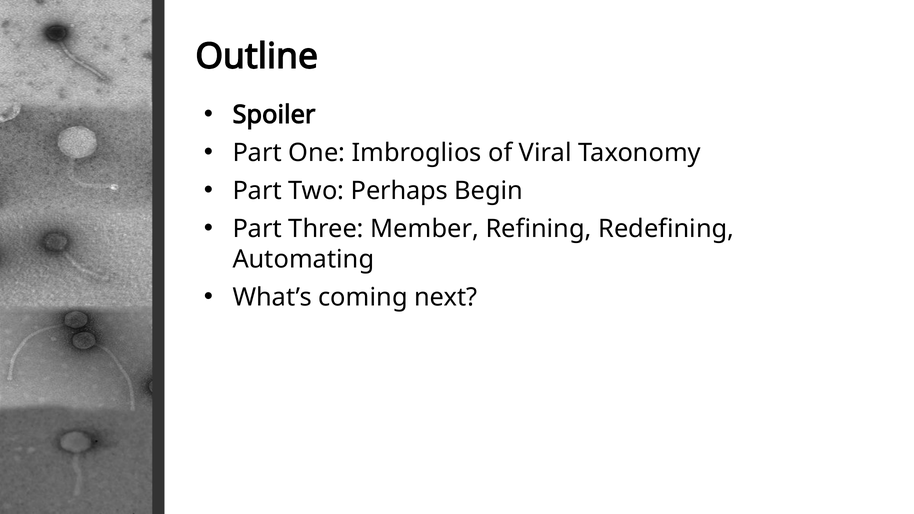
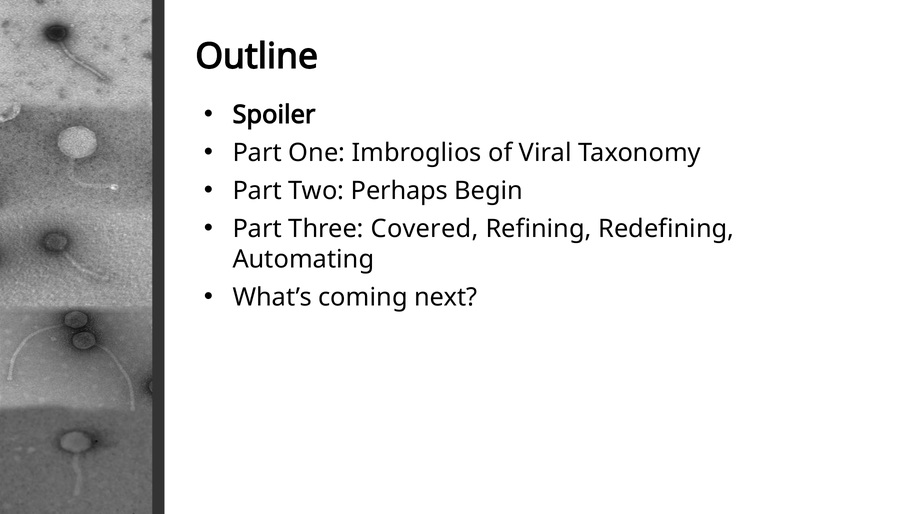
Member: Member -> Covered
